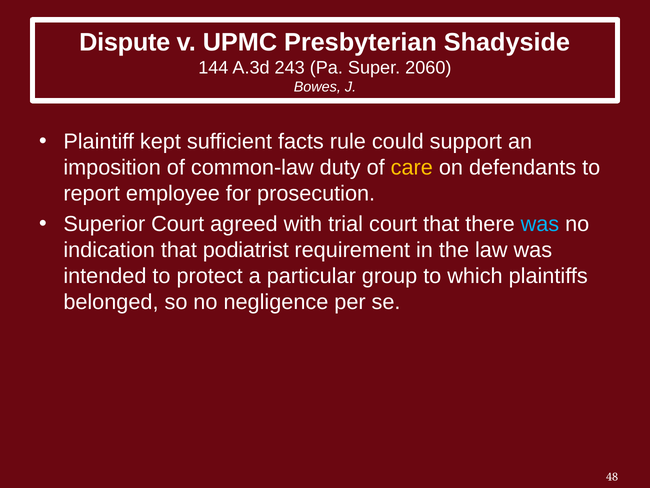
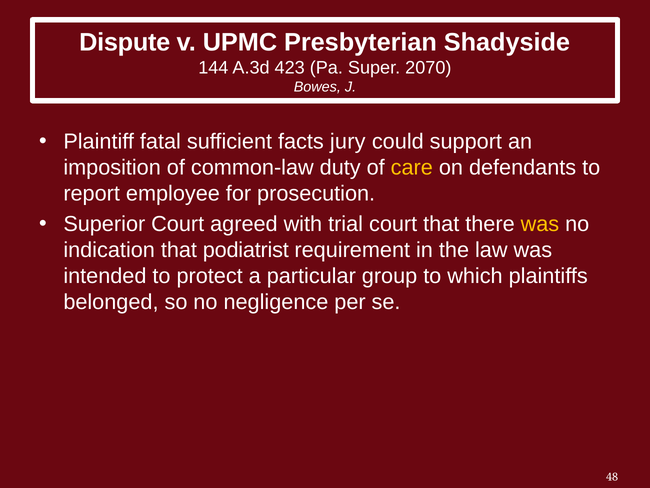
243: 243 -> 423
2060: 2060 -> 2070
kept: kept -> fatal
rule: rule -> jury
was at (540, 224) colour: light blue -> yellow
